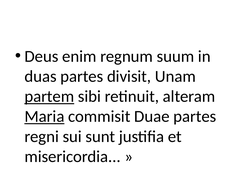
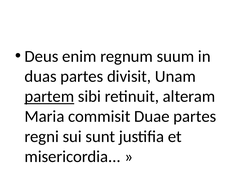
Maria underline: present -> none
